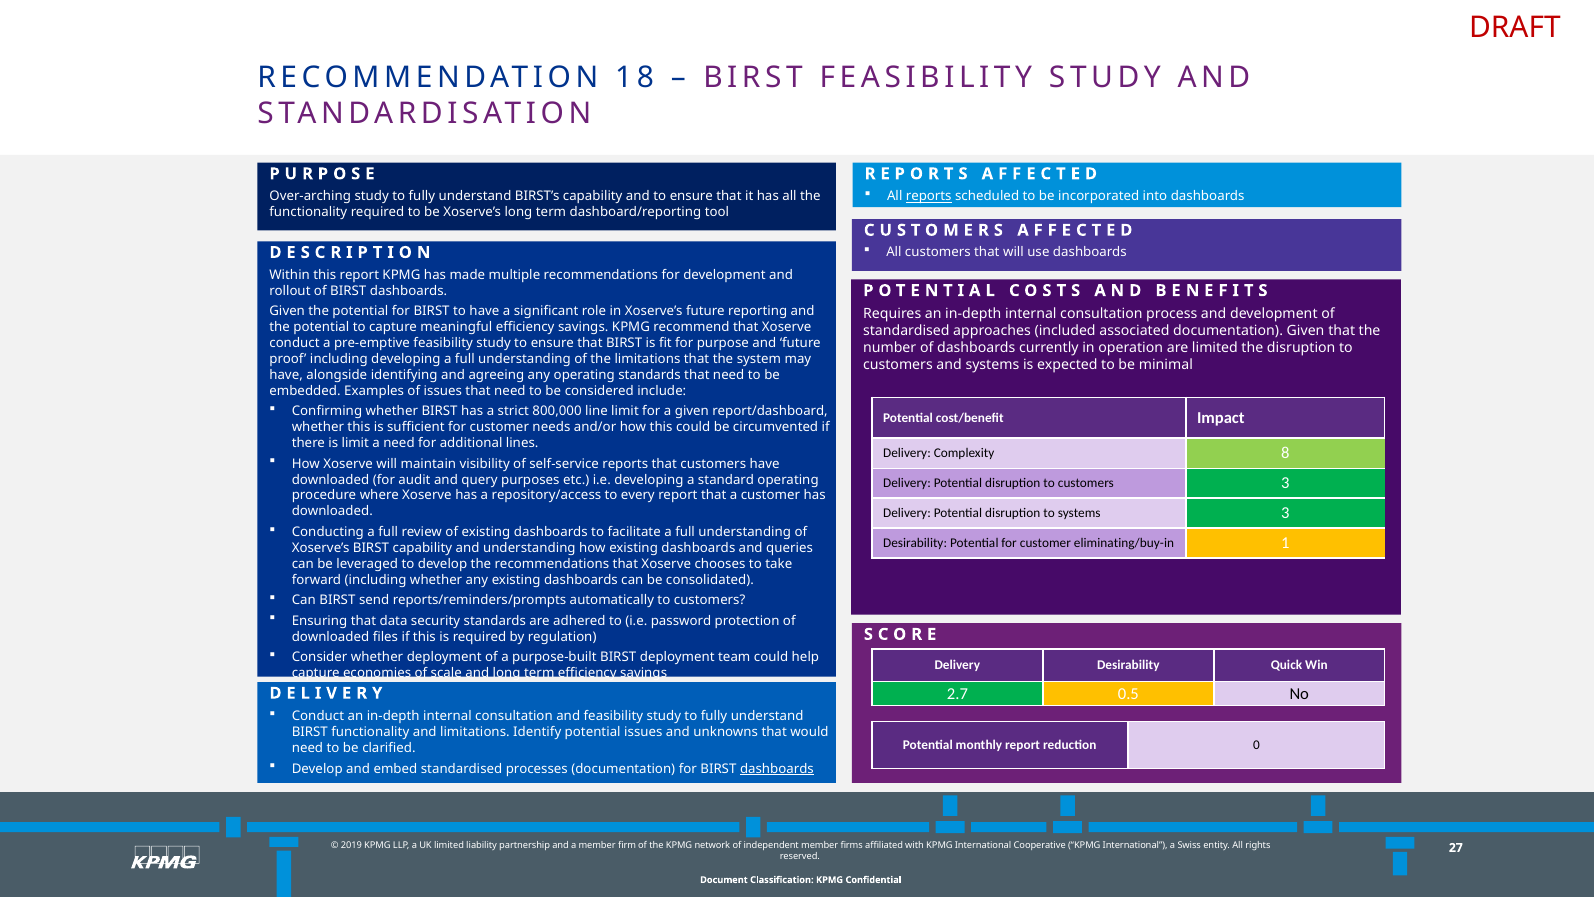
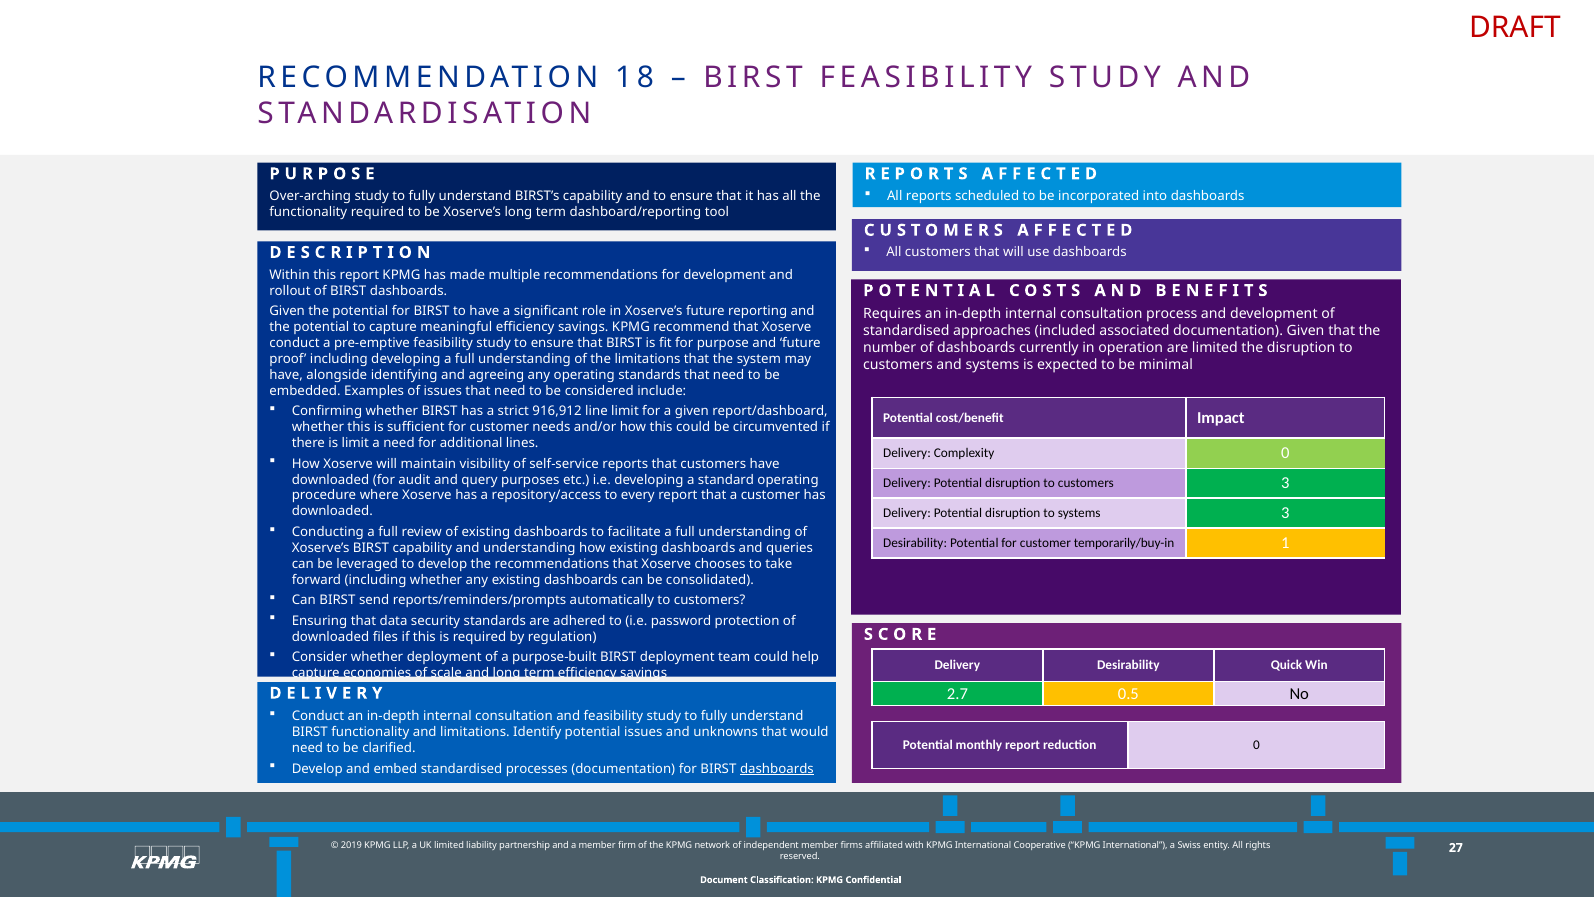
reports at (929, 196) underline: present -> none
800,000: 800,000 -> 916,912
Complexity 8: 8 -> 0
eliminating/buy-in: eliminating/buy-in -> temporarily/buy-in
